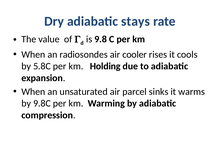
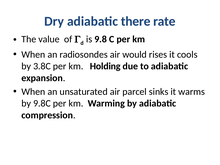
stays: stays -> there
cooler: cooler -> would
5.8C: 5.8C -> 3.8C
